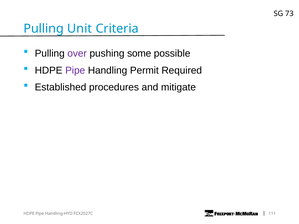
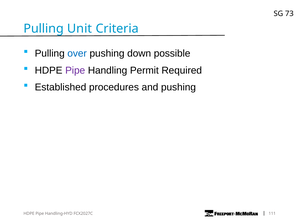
over colour: purple -> blue
some: some -> down
and mitigate: mitigate -> pushing
